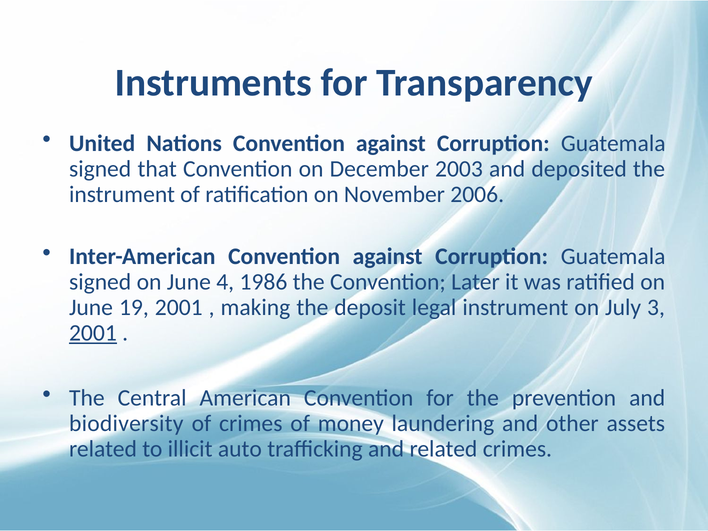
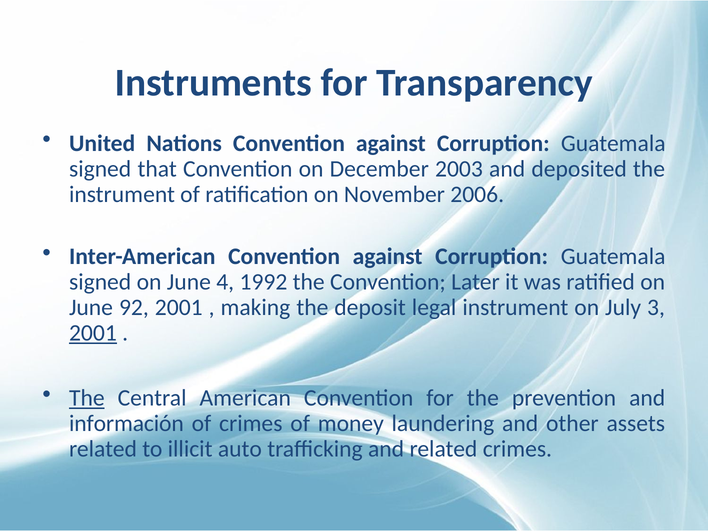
1986: 1986 -> 1992
19: 19 -> 92
The at (87, 398) underline: none -> present
biodiversity: biodiversity -> información
